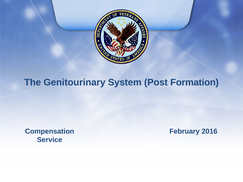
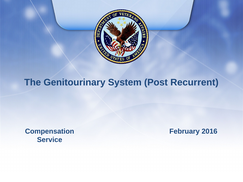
Formation: Formation -> Recurrent
